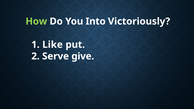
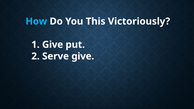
How colour: light green -> light blue
Into: Into -> This
1 Like: Like -> Give
